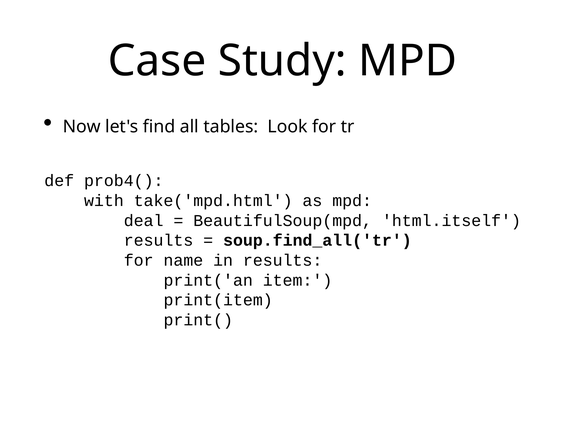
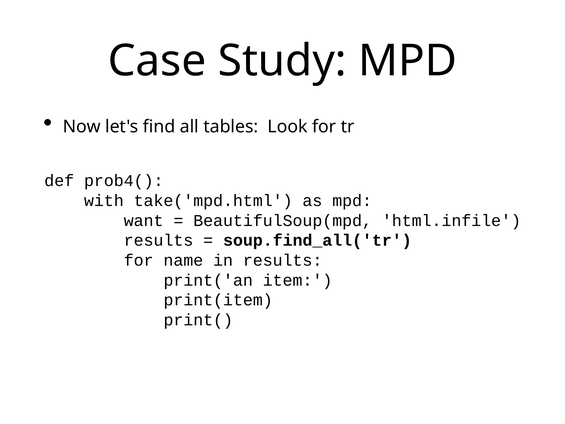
deal: deal -> want
html.itself: html.itself -> html.infile
